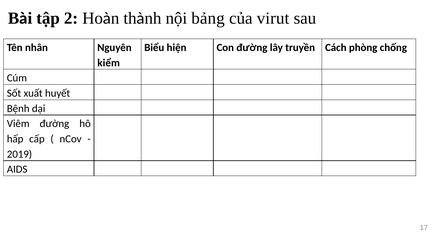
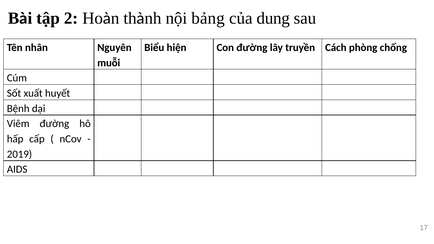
virut: virut -> dung
kiểm: kiểm -> muỗi
